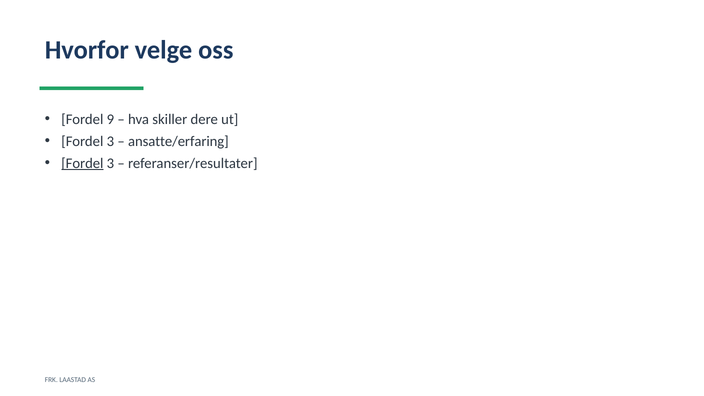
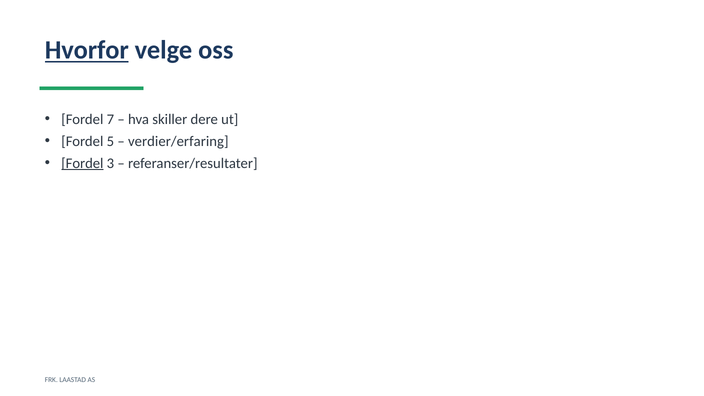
Hvorfor underline: none -> present
9: 9 -> 7
3 at (110, 141): 3 -> 5
ansatte/erfaring: ansatte/erfaring -> verdier/erfaring
